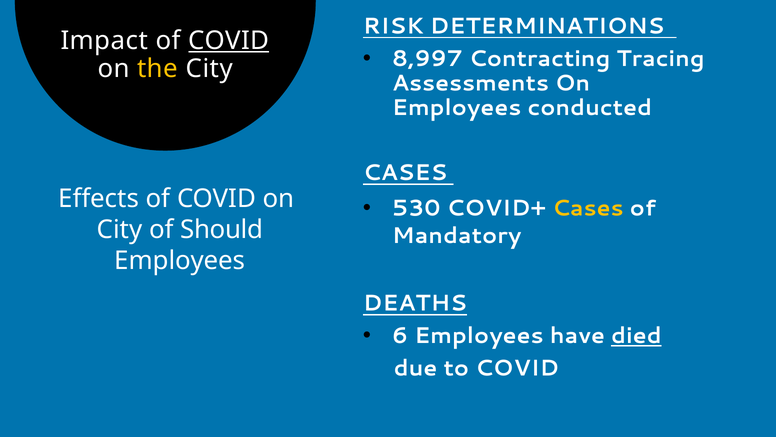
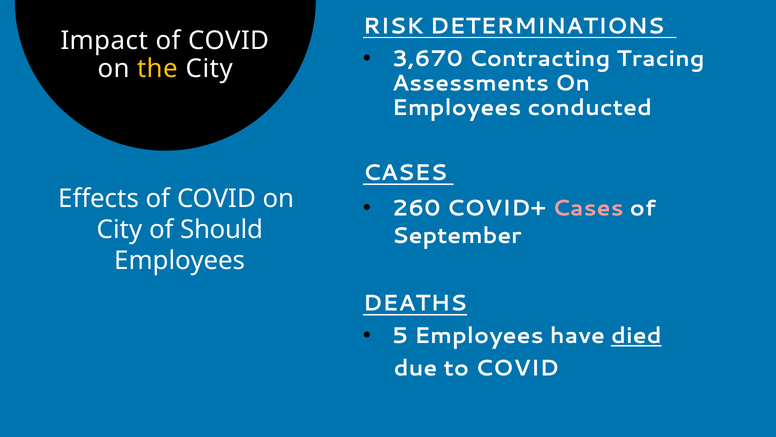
COVID at (229, 41) underline: present -> none
8,997: 8,997 -> 3,670
530: 530 -> 260
Cases at (588, 208) colour: yellow -> pink
Mandatory: Mandatory -> September
6: 6 -> 5
